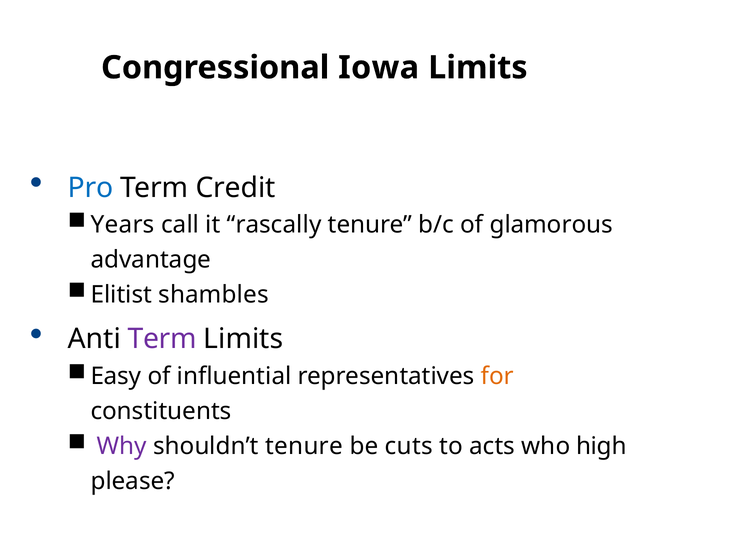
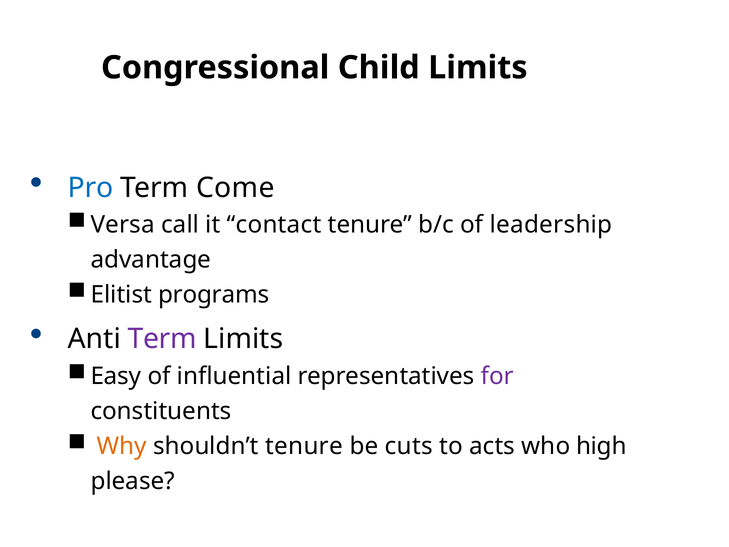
Iowa: Iowa -> Child
Credit: Credit -> Come
Years: Years -> Versa
rascally: rascally -> contact
glamorous: glamorous -> leadership
shambles: shambles -> programs
for colour: orange -> purple
Why colour: purple -> orange
